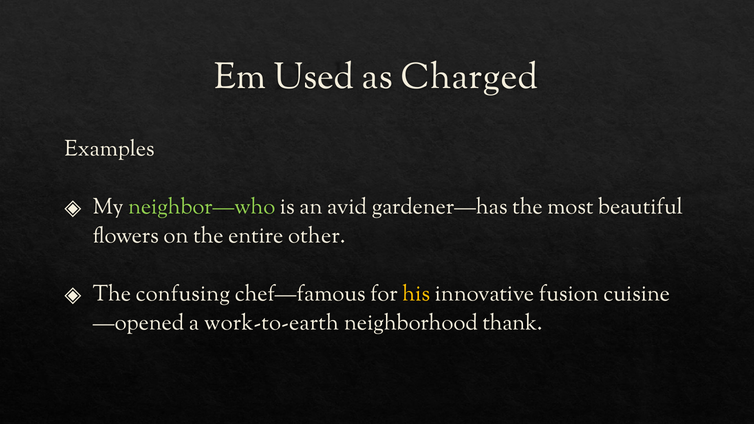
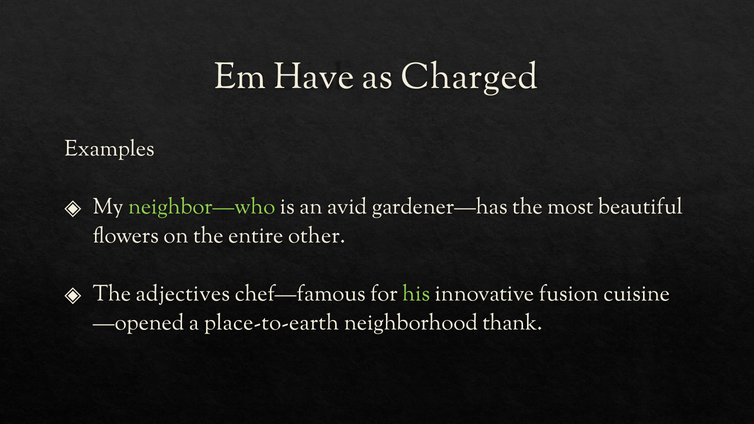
Used: Used -> Have
confusing: confusing -> adjectives
his colour: yellow -> light green
work-to-earth: work-to-earth -> place-to-earth
